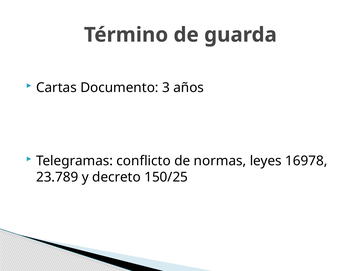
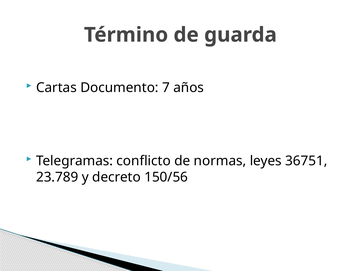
3: 3 -> 7
16978: 16978 -> 36751
150/25: 150/25 -> 150/56
